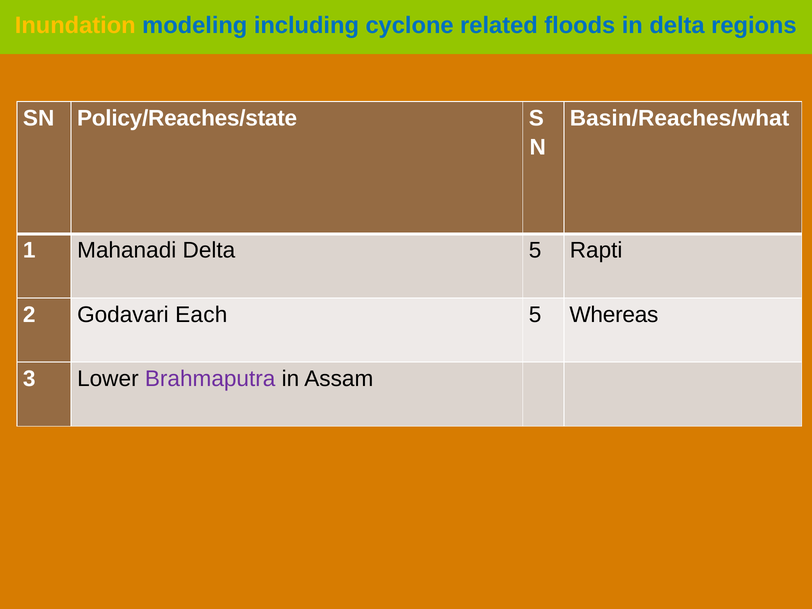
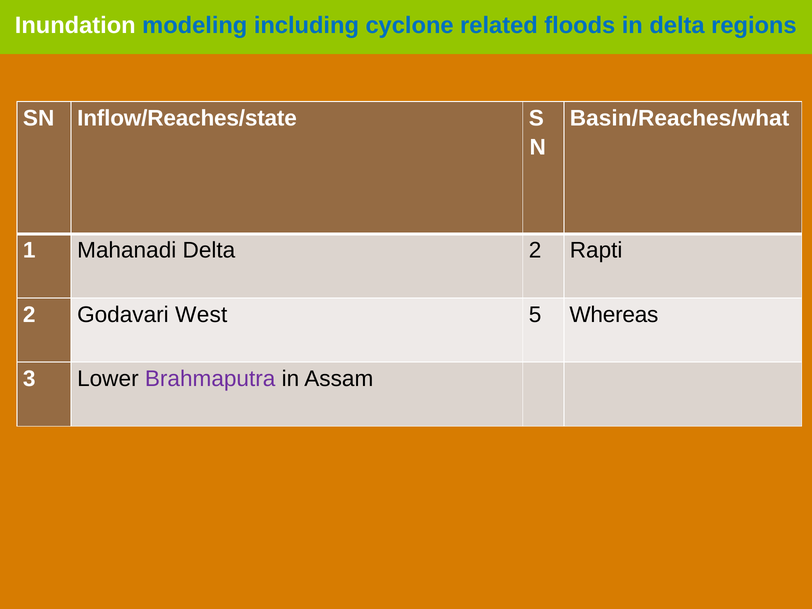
Inundation colour: yellow -> white
Policy/Reaches/state: Policy/Reaches/state -> Inflow/Reaches/state
Delta 5: 5 -> 2
Each: Each -> West
